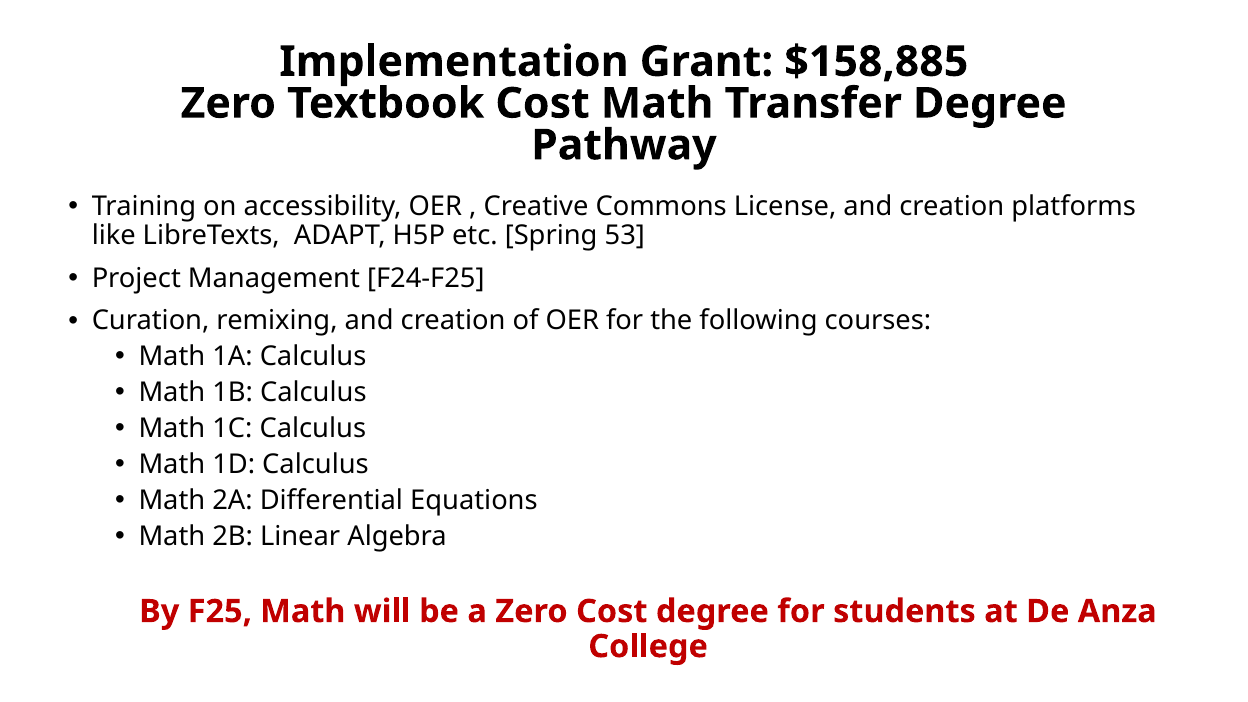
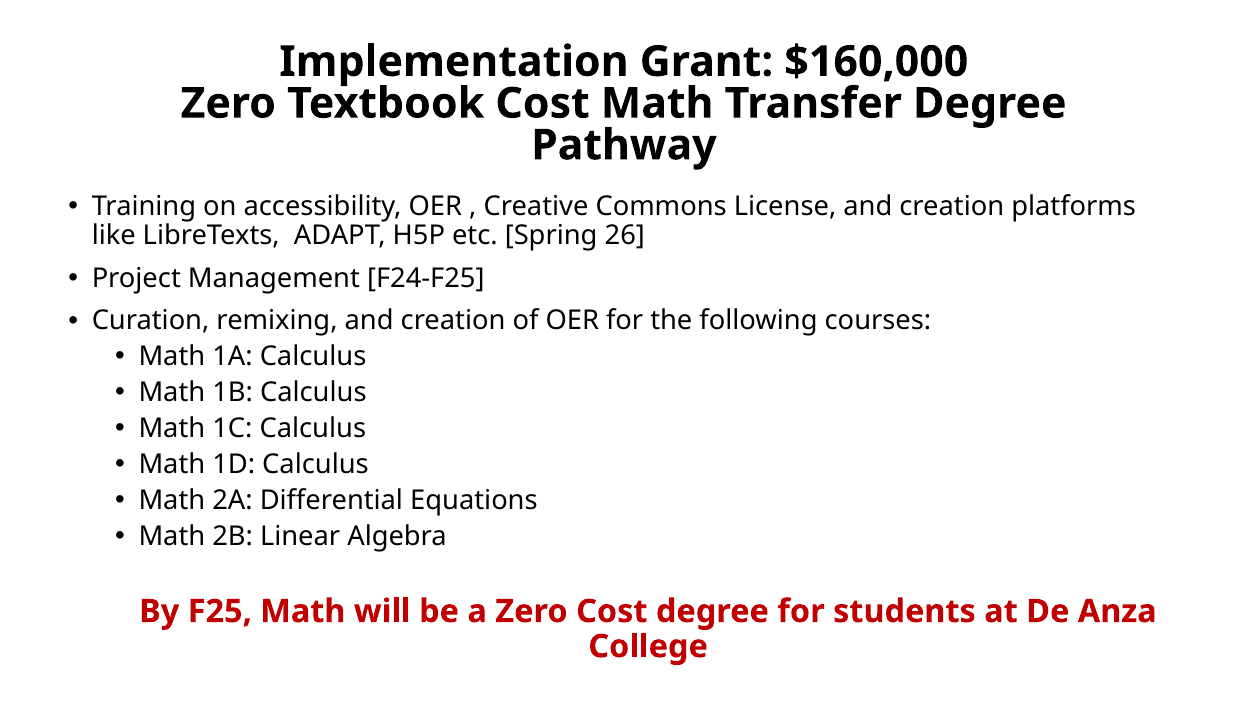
$158,885: $158,885 -> $160,000
53: 53 -> 26
